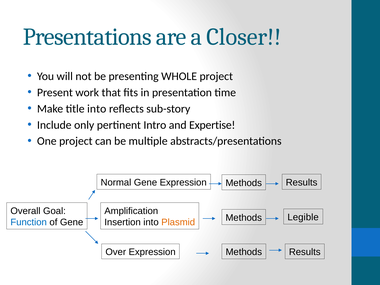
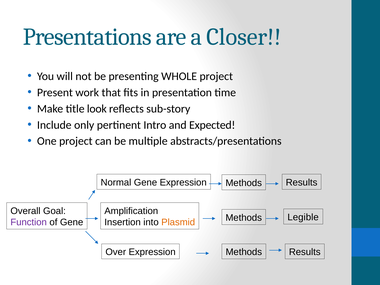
title into: into -> look
Expertise: Expertise -> Expected
Function colour: blue -> purple
